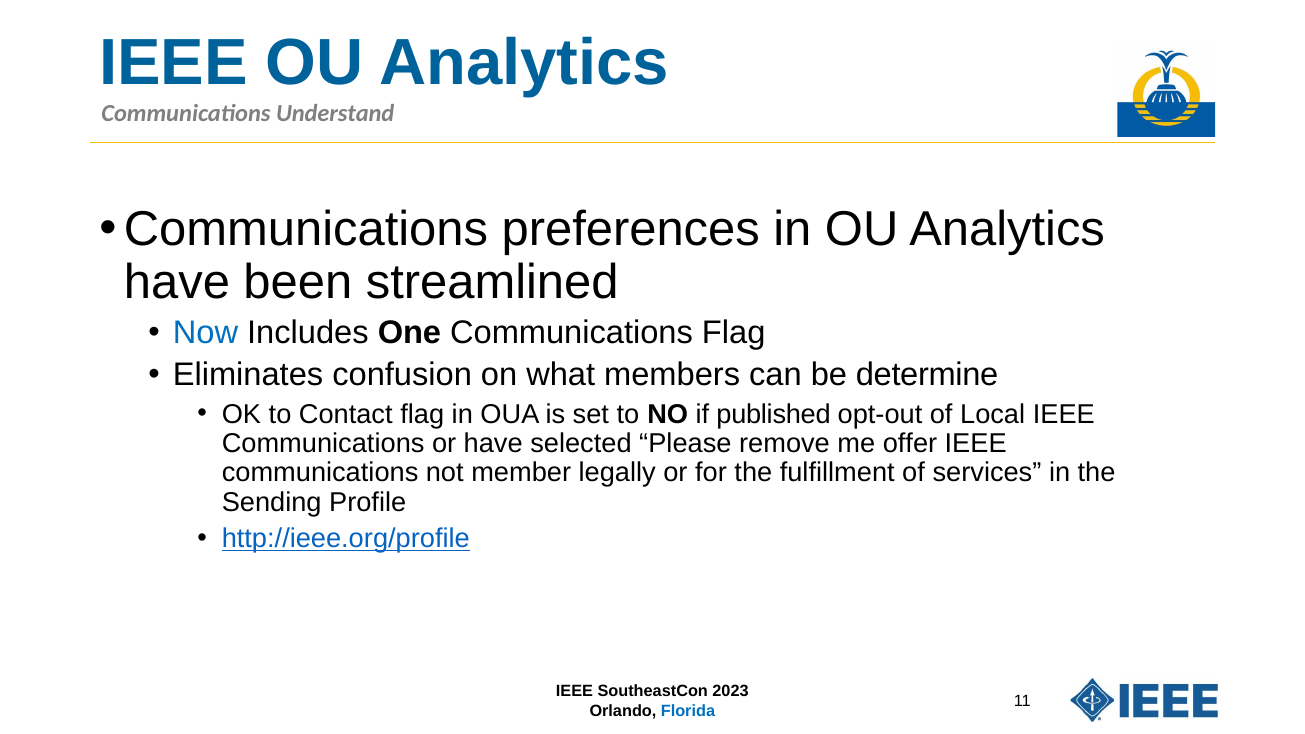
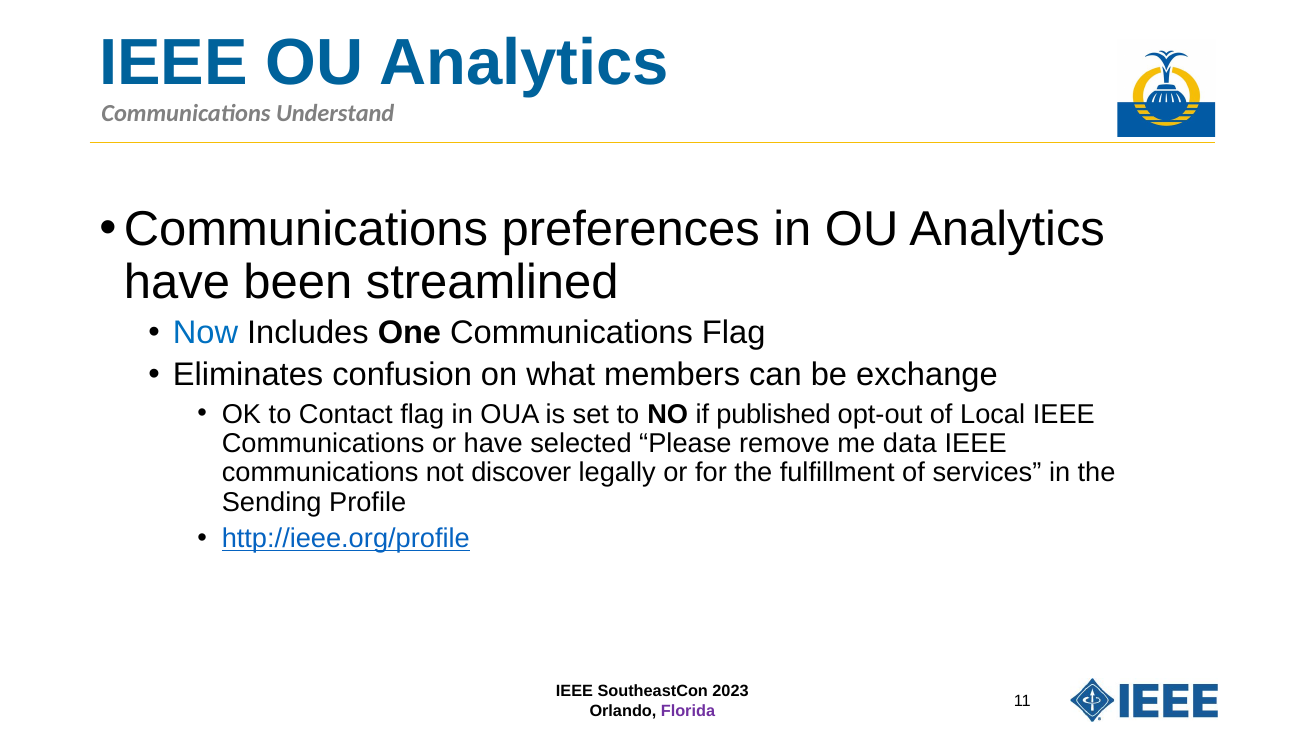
determine: determine -> exchange
offer: offer -> data
member: member -> discover
Florida colour: blue -> purple
